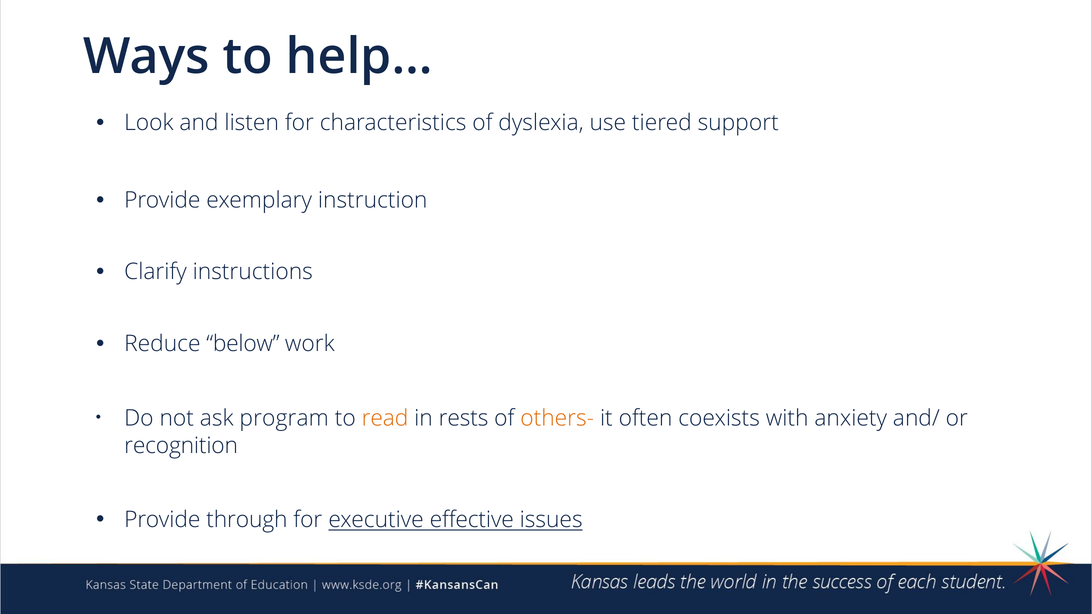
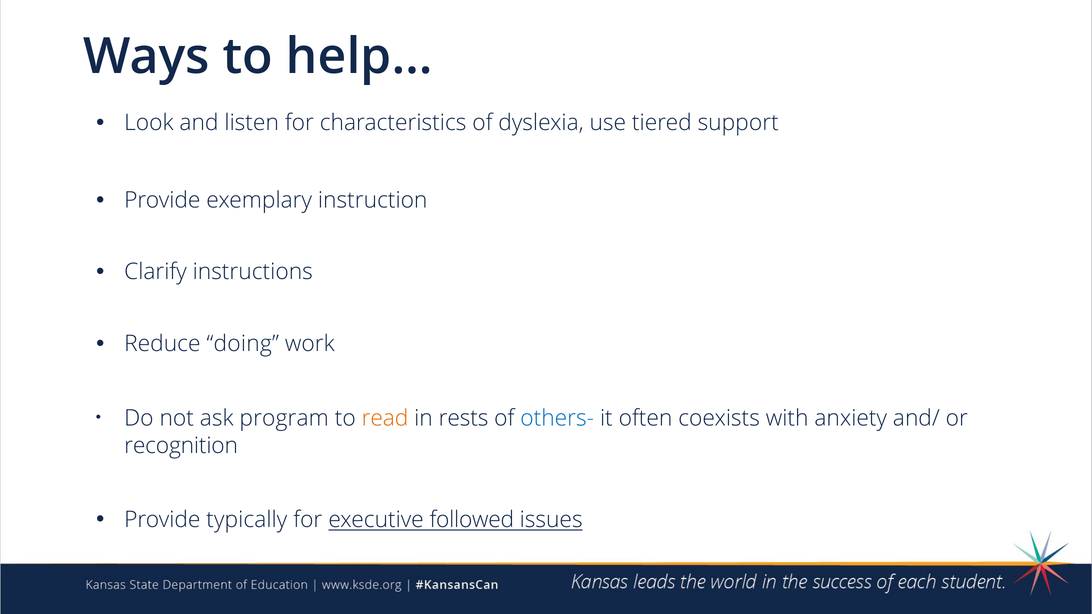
below: below -> doing
others- colour: orange -> blue
through: through -> typically
effective: effective -> followed
